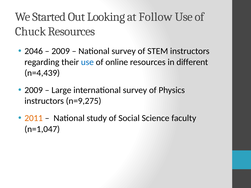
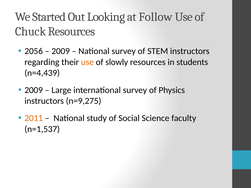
2046: 2046 -> 2056
use at (87, 62) colour: blue -> orange
online: online -> slowly
different: different -> students
n=1,047: n=1,047 -> n=1,537
